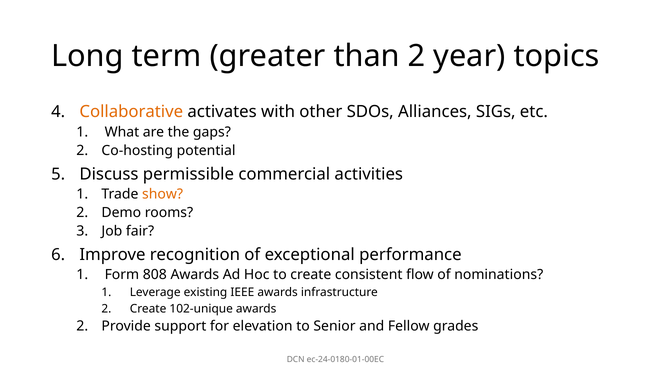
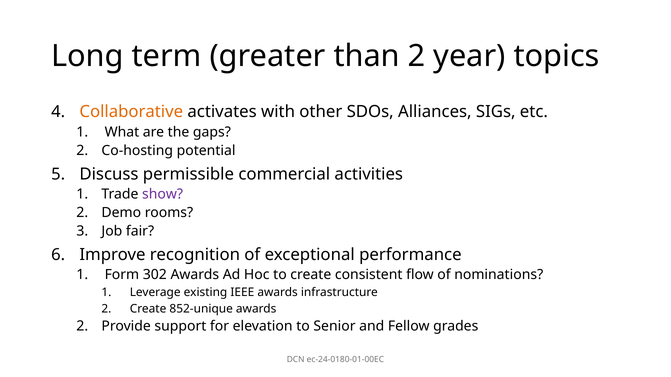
show colour: orange -> purple
808: 808 -> 302
102-unique: 102-unique -> 852-unique
